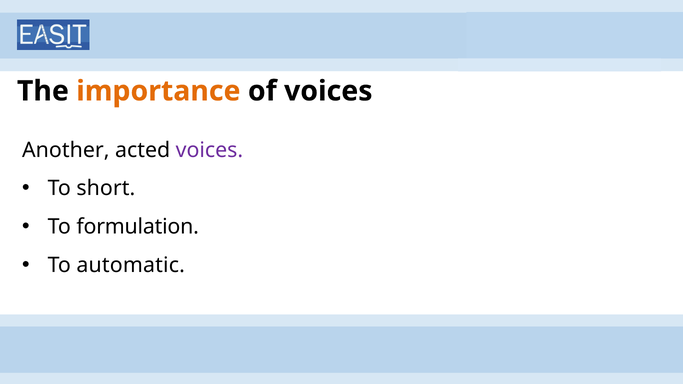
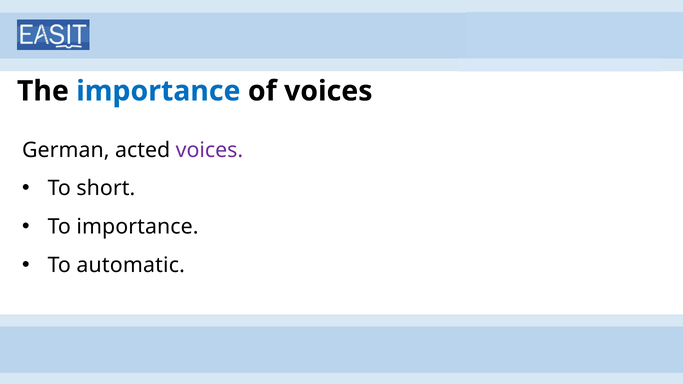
importance at (158, 91) colour: orange -> blue
Another: Another -> German
To formulation: formulation -> importance
